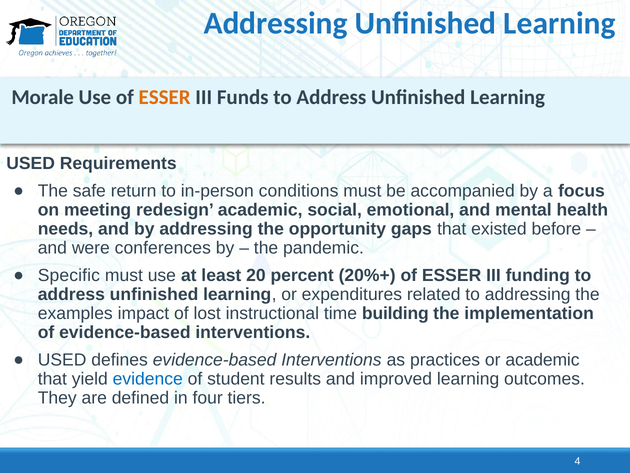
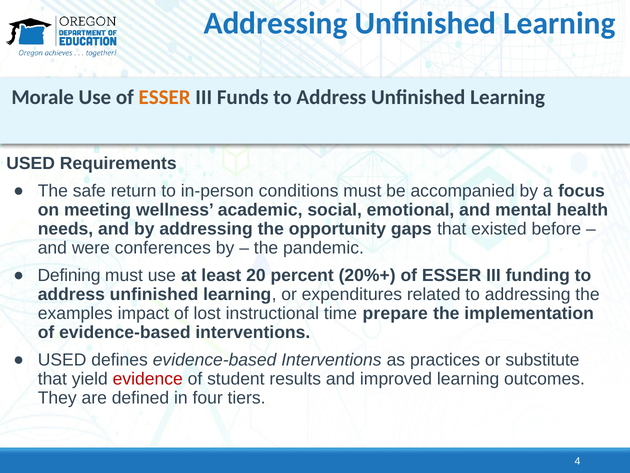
redesign: redesign -> wellness
Specific: Specific -> Defining
building: building -> prepare
or academic: academic -> substitute
evidence colour: blue -> red
